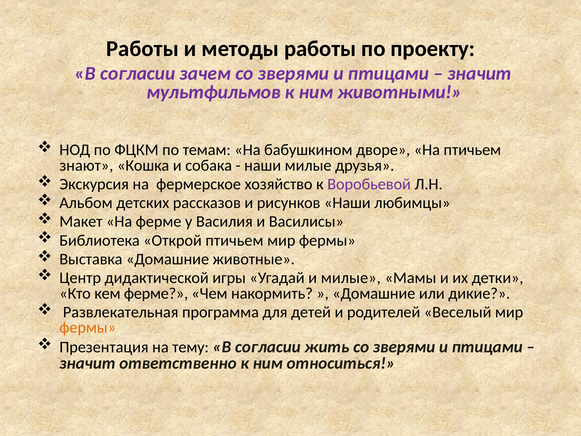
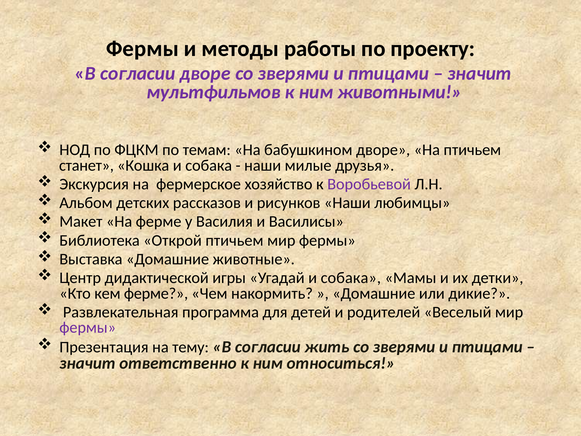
Работы at (142, 49): Работы -> Фермы
согласии зачем: зачем -> дворе
знают: знают -> станет
Угадай и милые: милые -> собака
фермы at (88, 327) colour: orange -> purple
